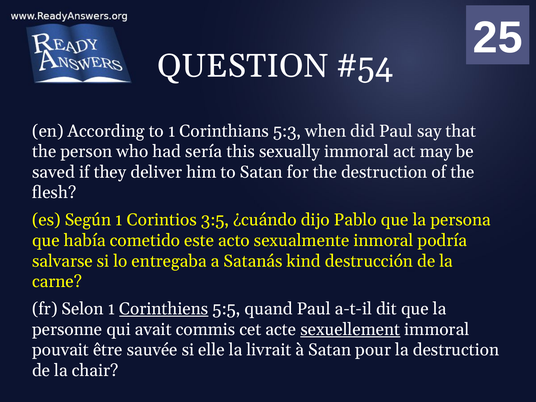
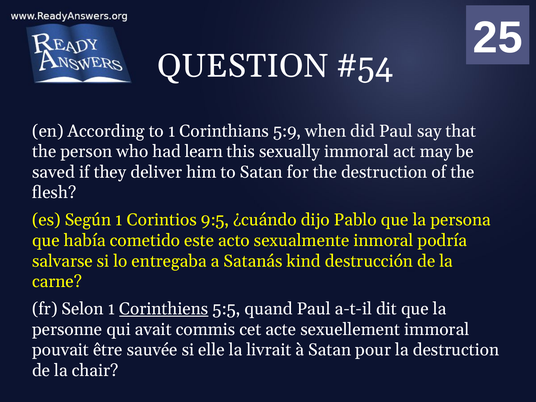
5:3: 5:3 -> 5:9
sería: sería -> learn
3:5: 3:5 -> 9:5
sexuellement underline: present -> none
